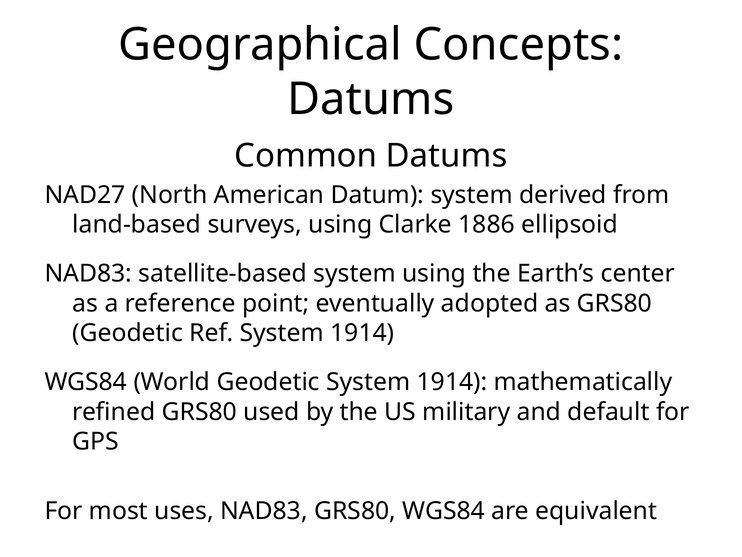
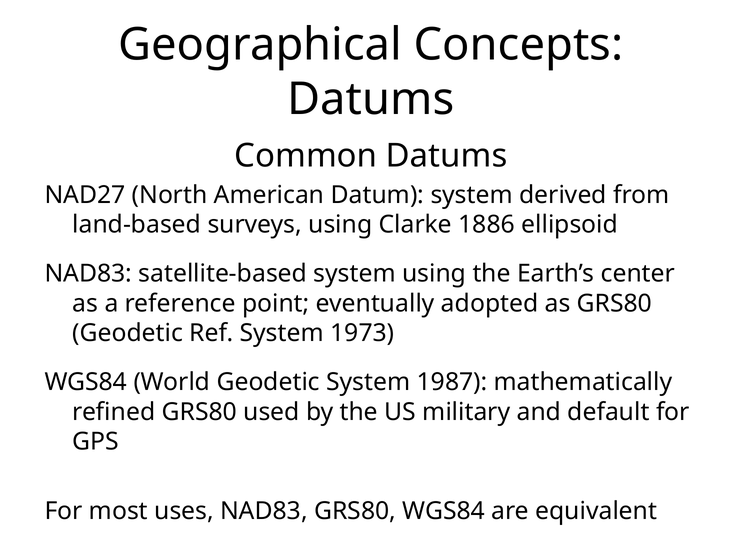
Ref System 1914: 1914 -> 1973
Geodetic System 1914: 1914 -> 1987
